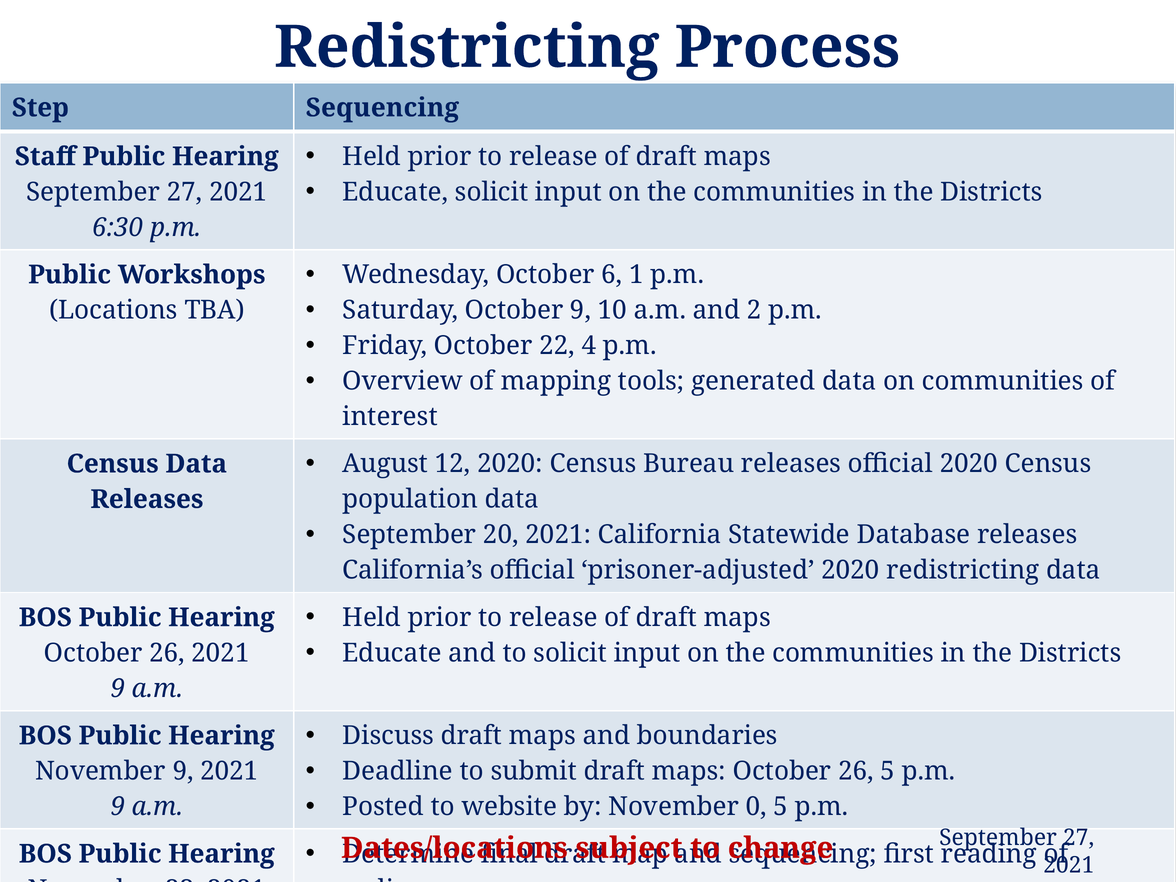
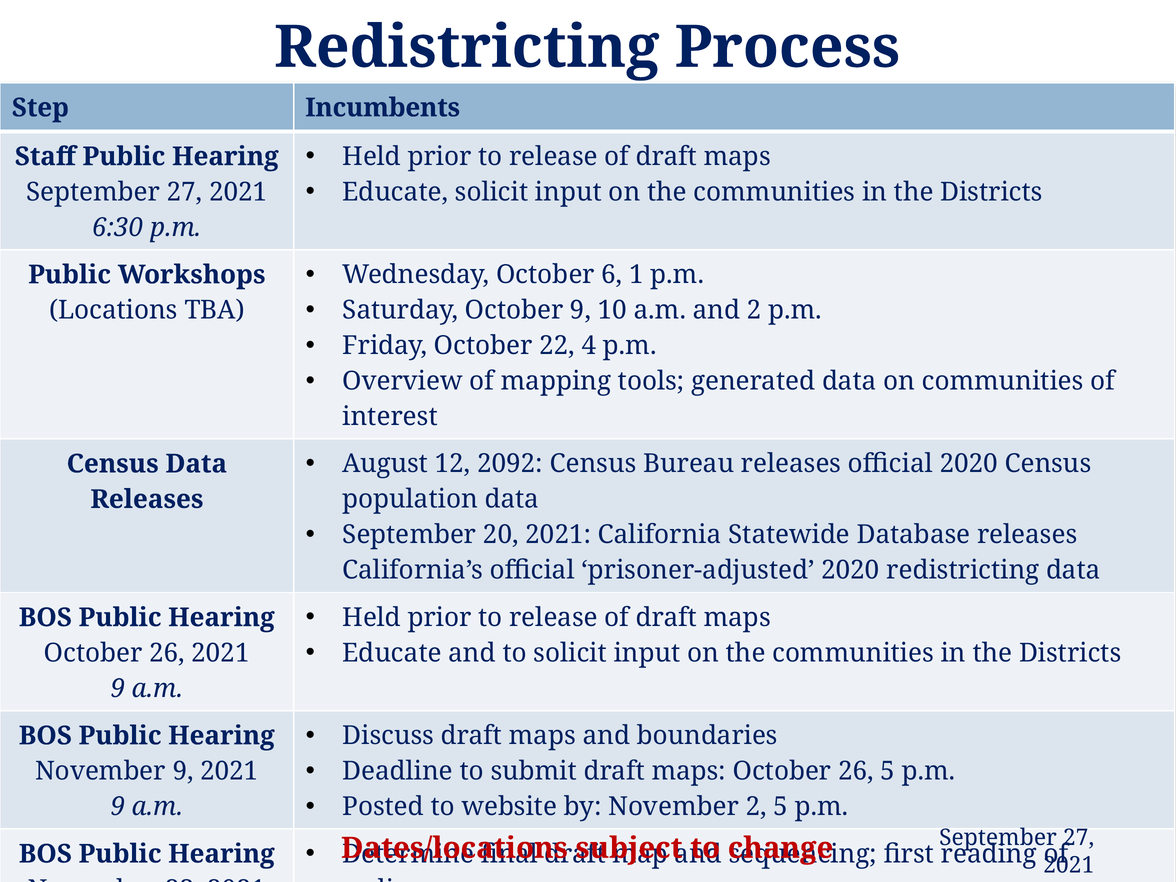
Step Sequencing: Sequencing -> Incumbents
12 2020: 2020 -> 2092
November 0: 0 -> 2
